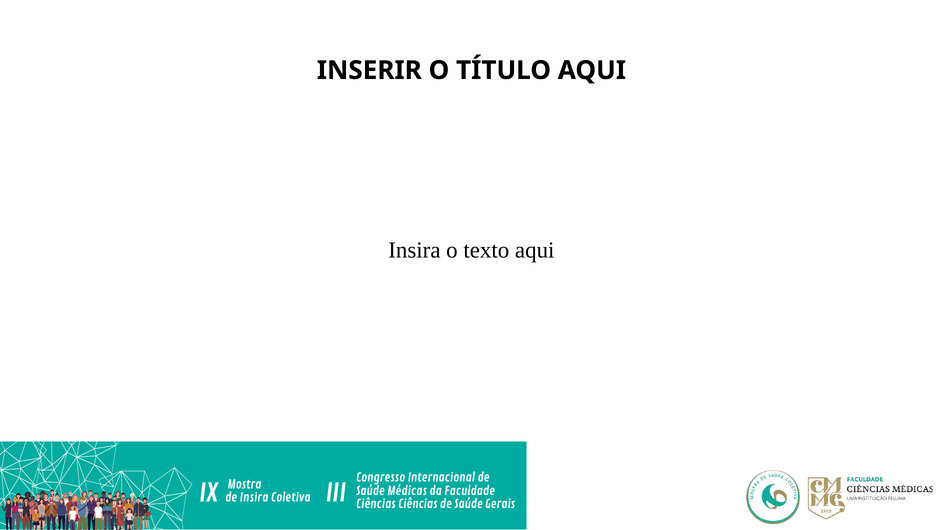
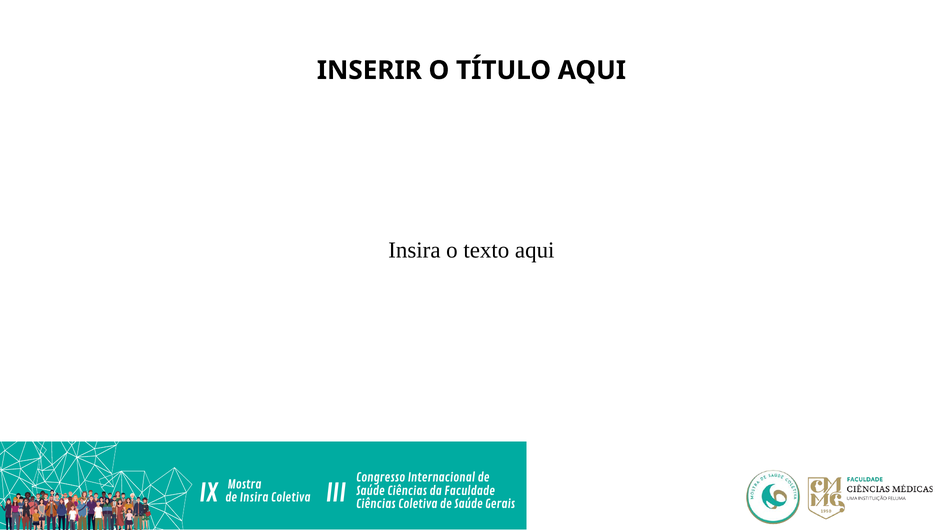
Saúde Médicas: Médicas -> Ciências
Ciências Ciências: Ciências -> Coletiva
